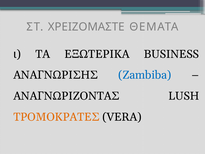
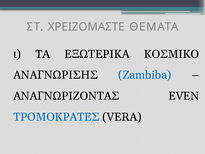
BUSINESS: BUSINESS -> ΚΟΣΜΙΚΟ
LUSH: LUSH -> EVEN
ΤΡΟΜΟΚΡΑΤΕΣ colour: orange -> blue
